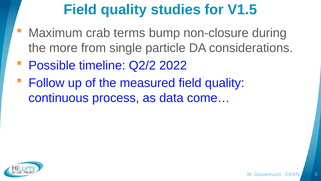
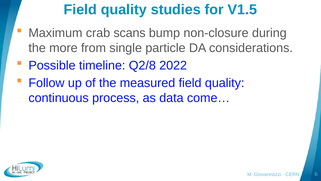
terms: terms -> scans
Q2/2: Q2/2 -> Q2/8
